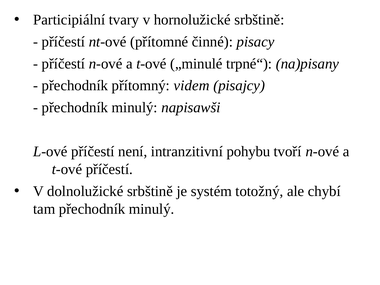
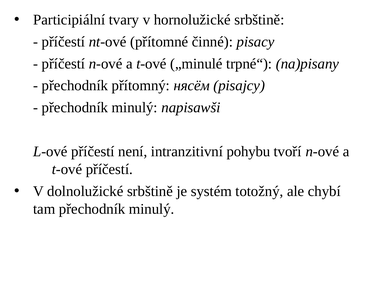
videm: videm -> нясём
